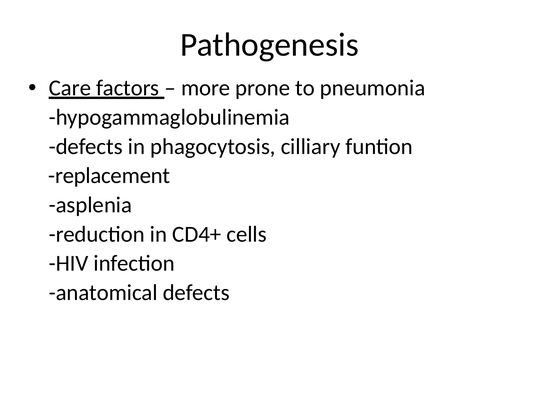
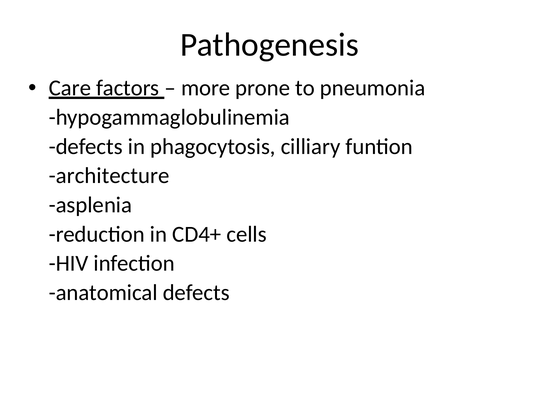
replacement: replacement -> architecture
